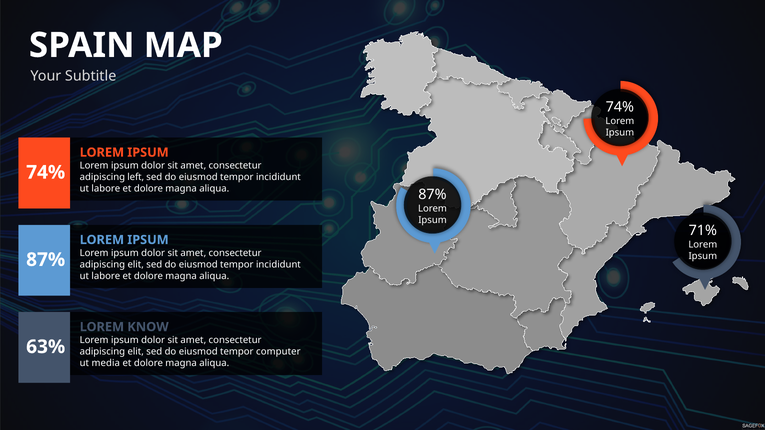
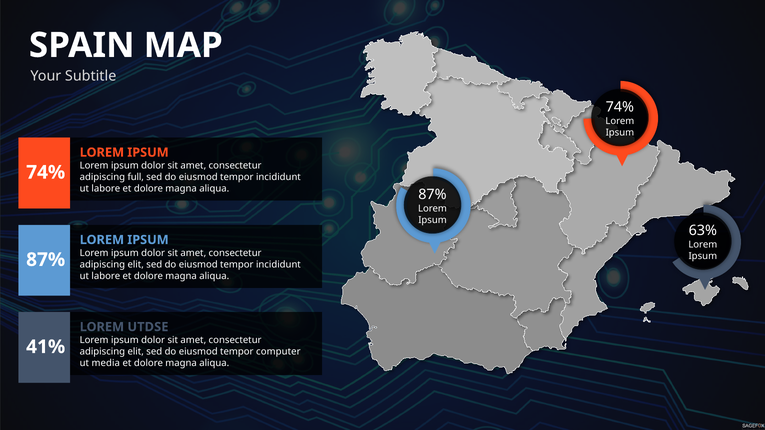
left: left -> full
71%: 71% -> 63%
KNOW: KNOW -> UTDSE
63%: 63% -> 41%
